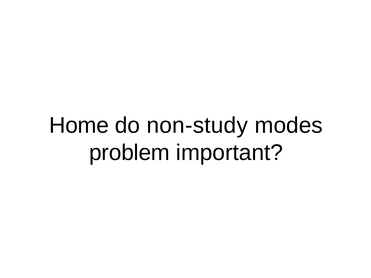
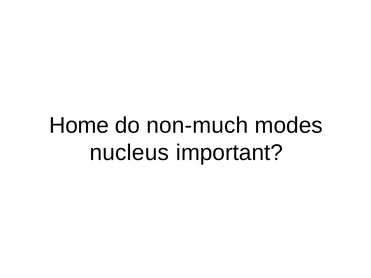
non-study: non-study -> non-much
problem: problem -> nucleus
